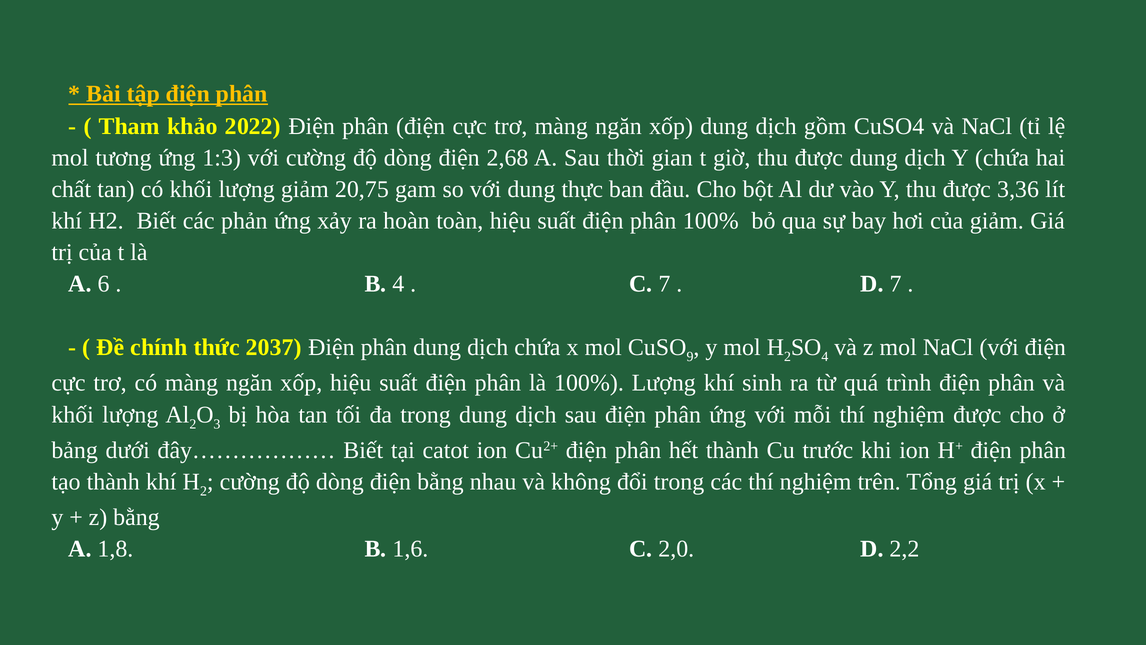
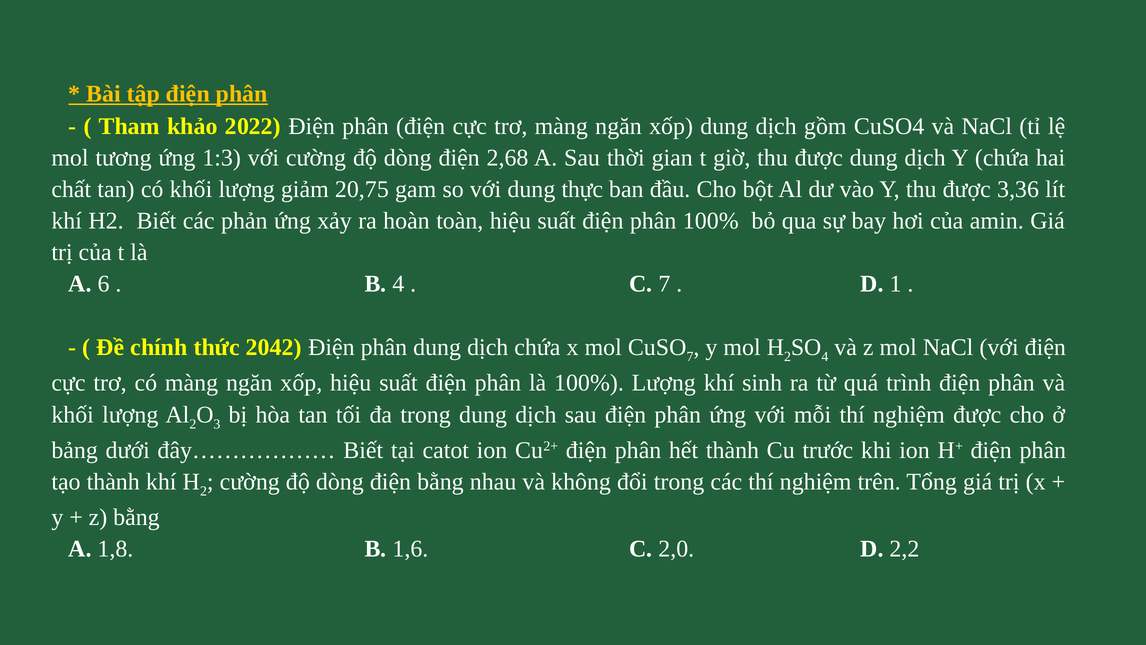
của giảm: giảm -> amin
D 7: 7 -> 1
2037: 2037 -> 2042
9 at (690, 357): 9 -> 7
